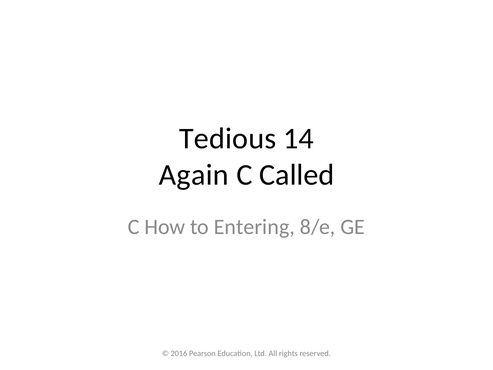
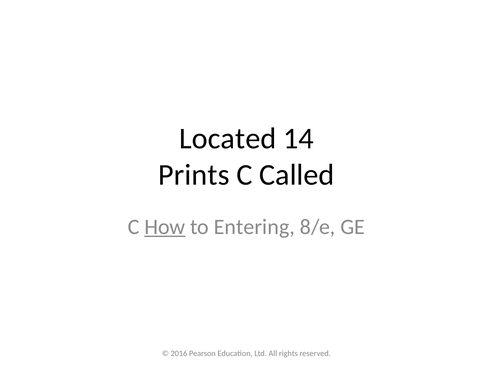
Tedious: Tedious -> Located
Again: Again -> Prints
How underline: none -> present
